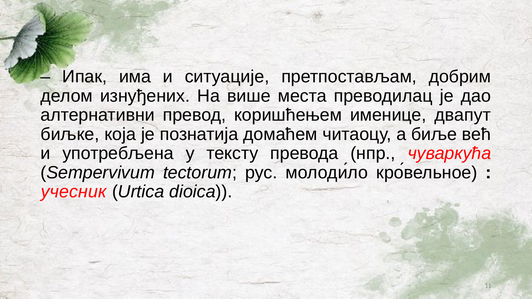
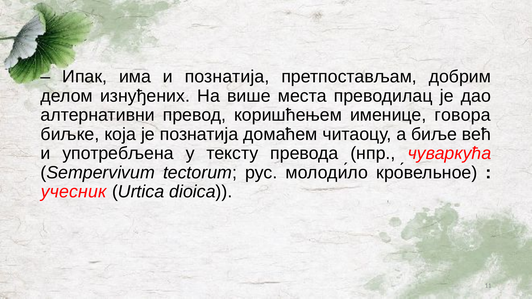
и ситуације: ситуације -> познатија
двапут: двапут -> говора
